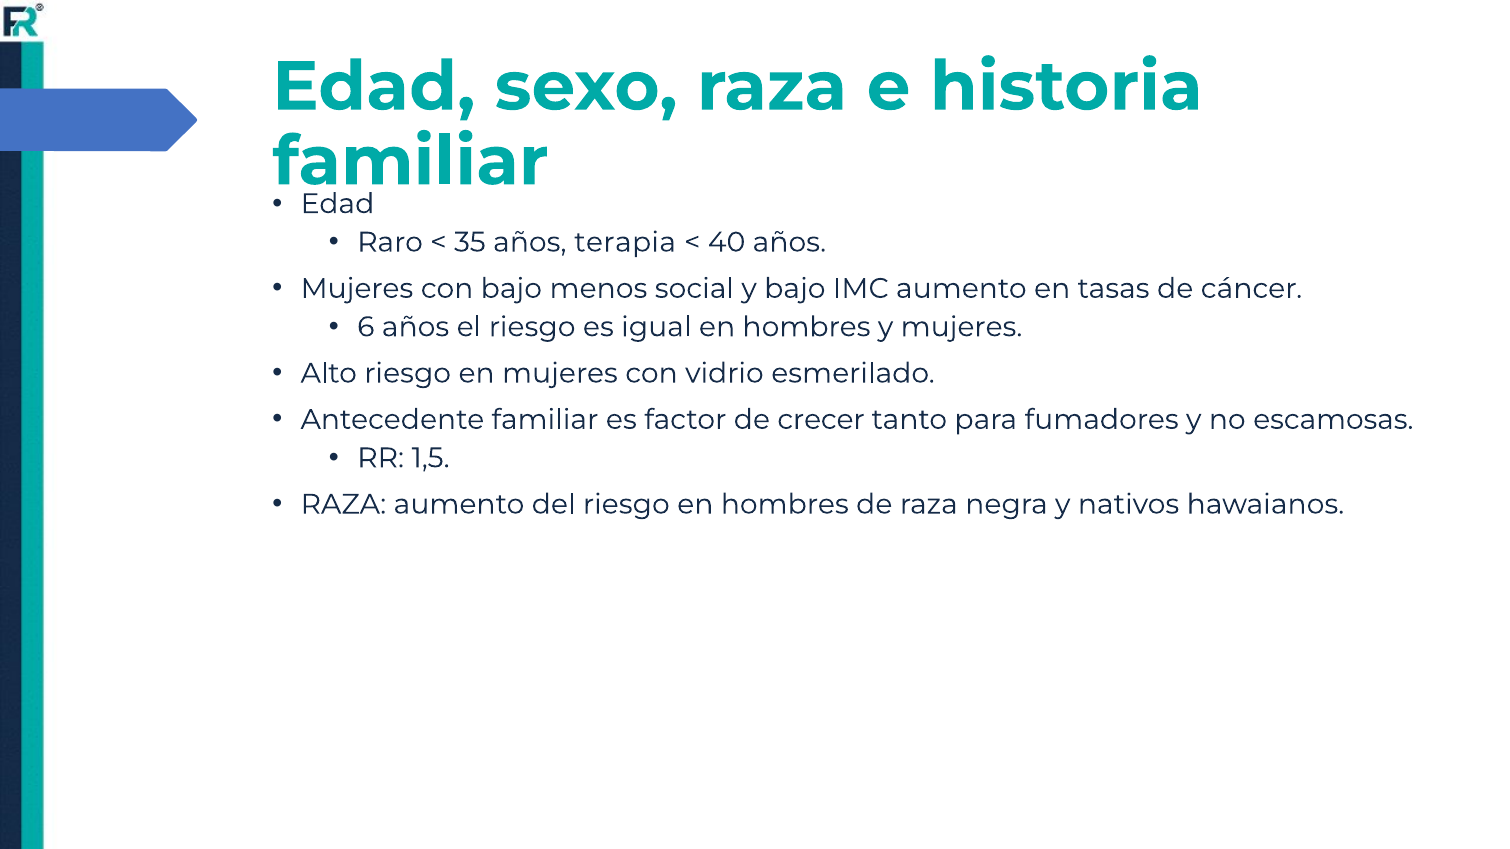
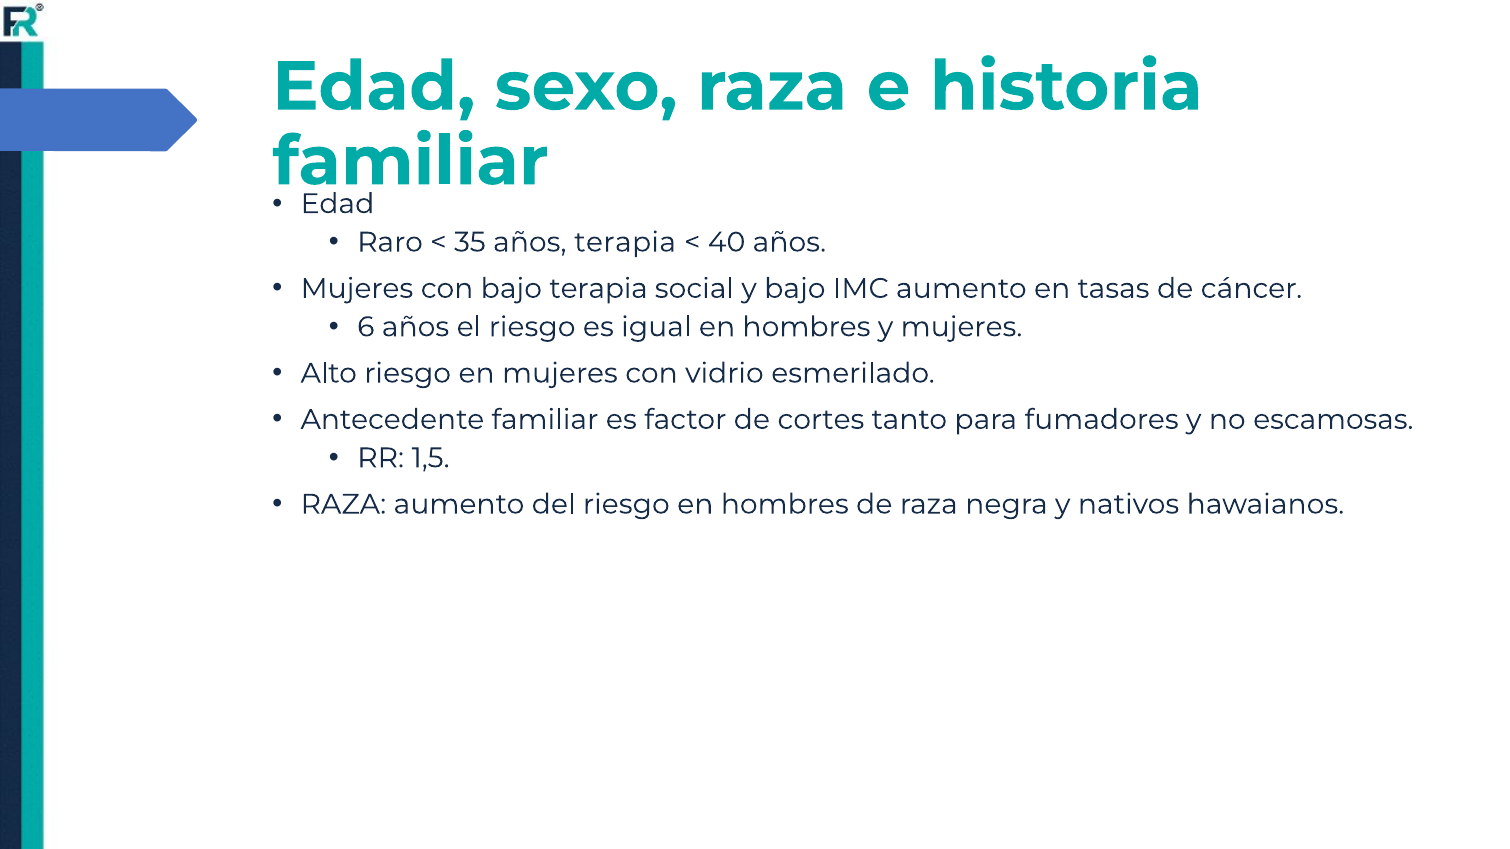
bajo menos: menos -> terapia
crecer: crecer -> cortes
